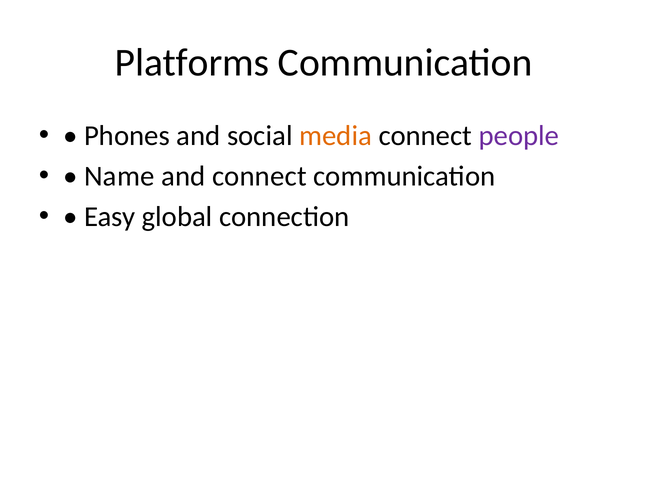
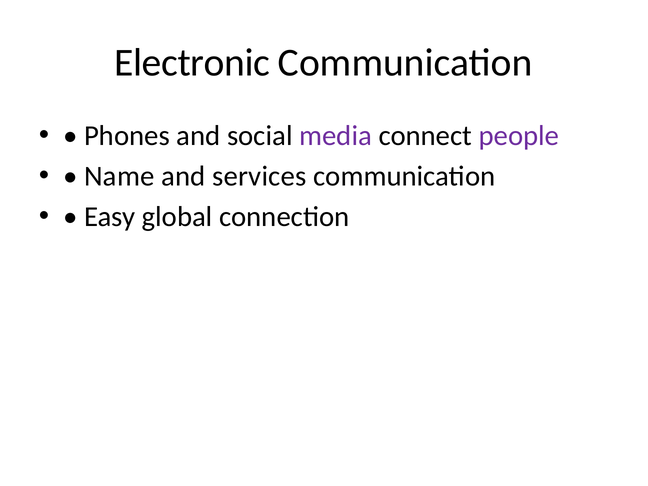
Platforms: Platforms -> Electronic
media colour: orange -> purple
and connect: connect -> services
